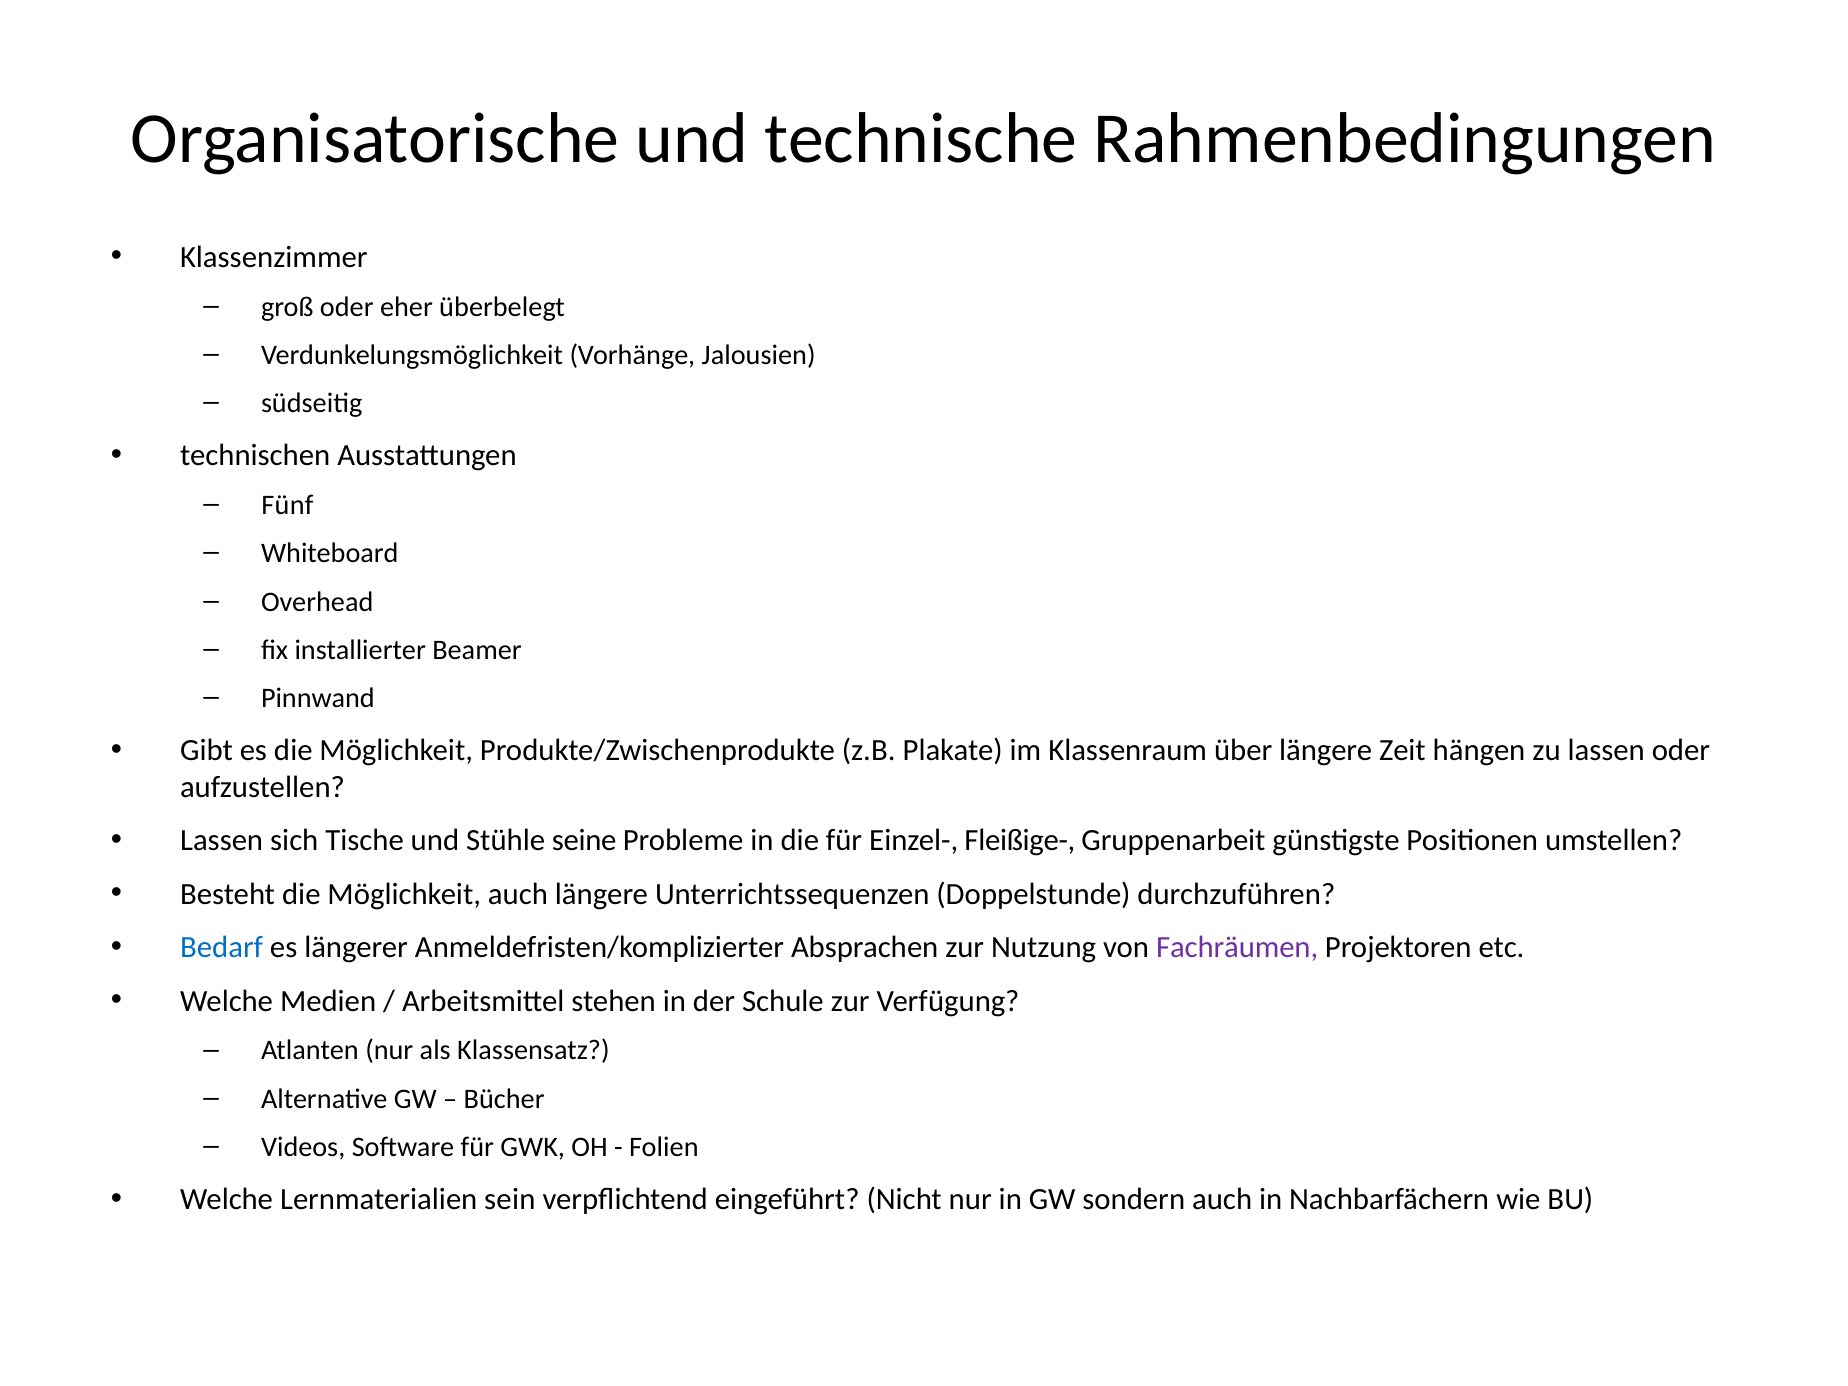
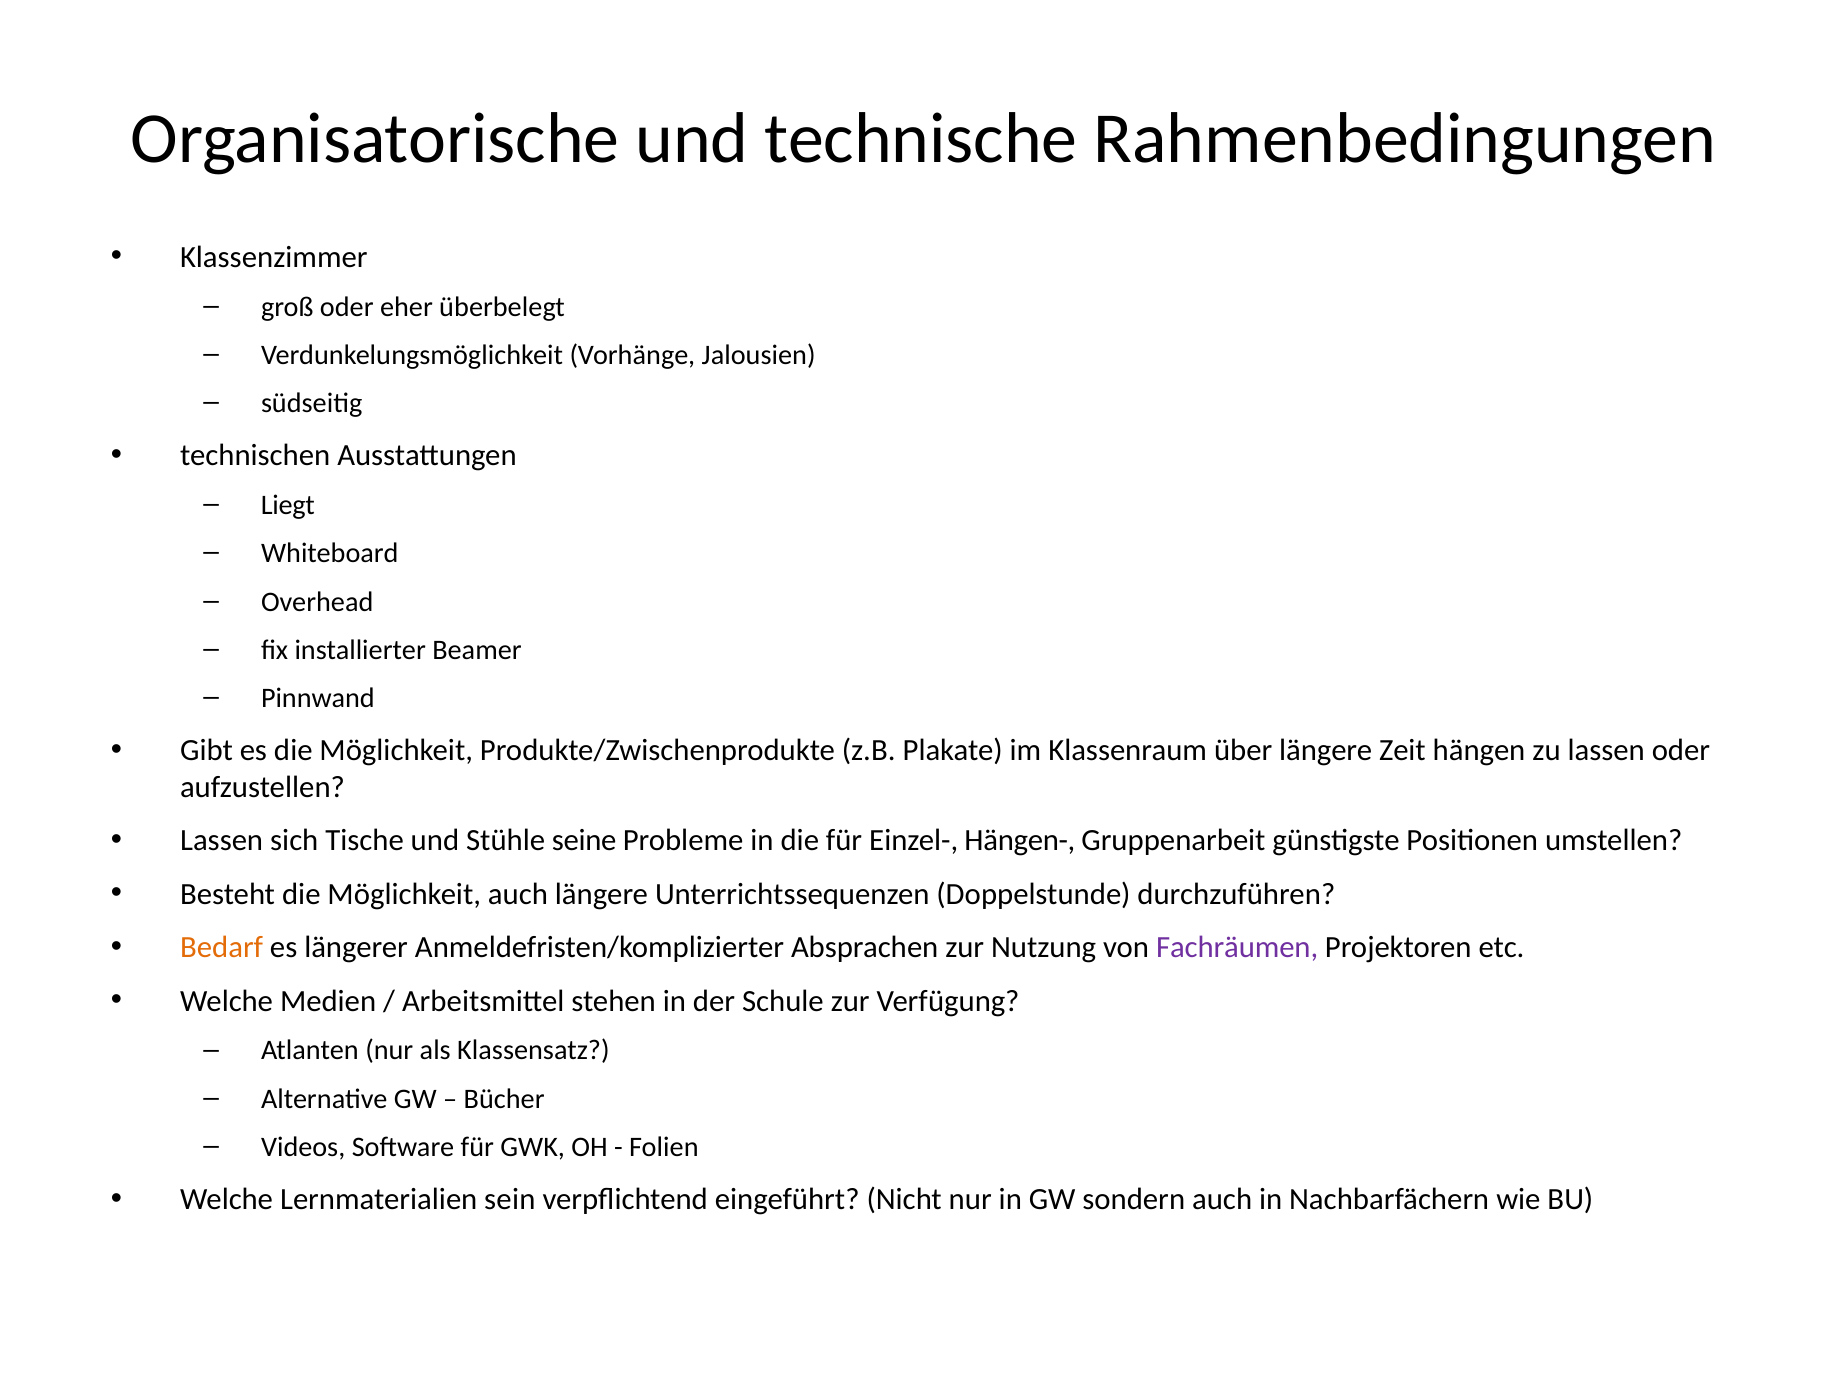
Fünf: Fünf -> Liegt
Fleißige-: Fleißige- -> Hängen-
Bedarf colour: blue -> orange
